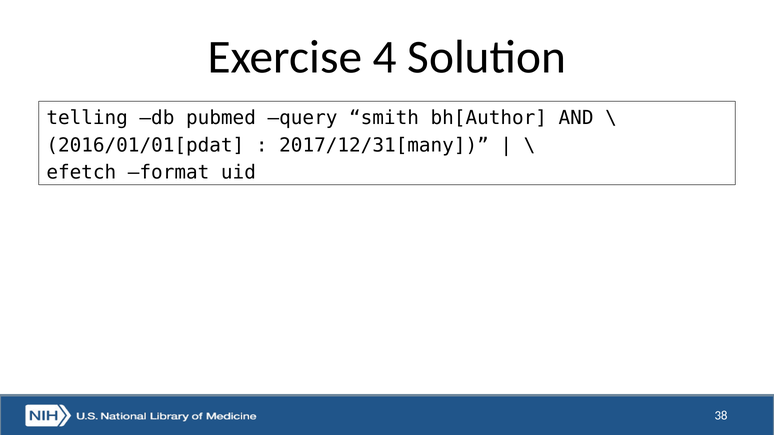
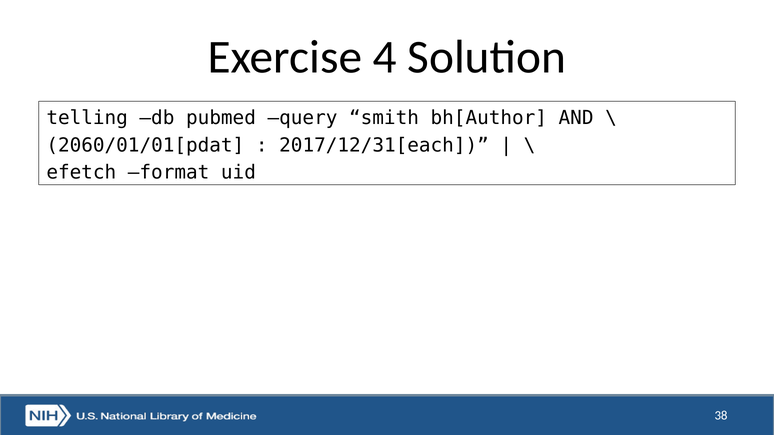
2016/01/01[pdat: 2016/01/01[pdat -> 2060/01/01[pdat
2017/12/31[many: 2017/12/31[many -> 2017/12/31[each
